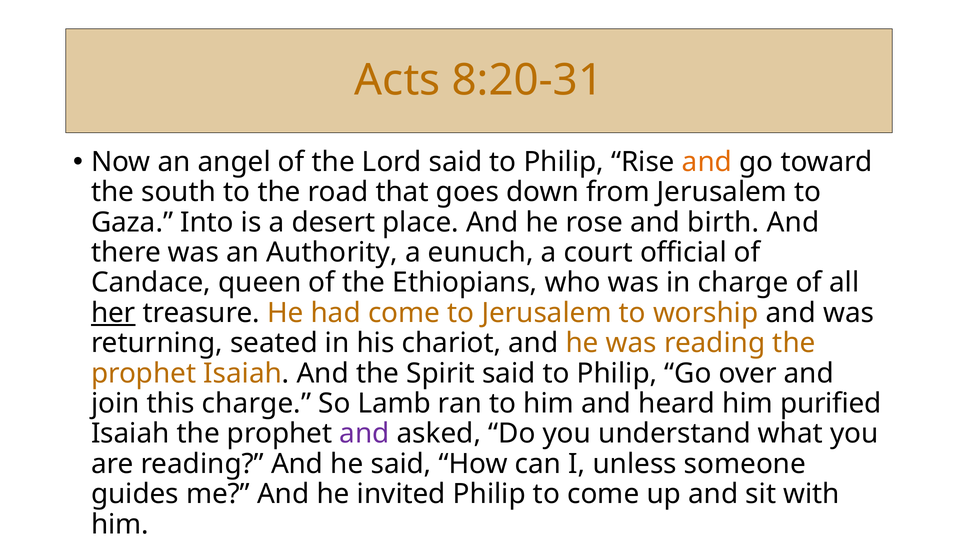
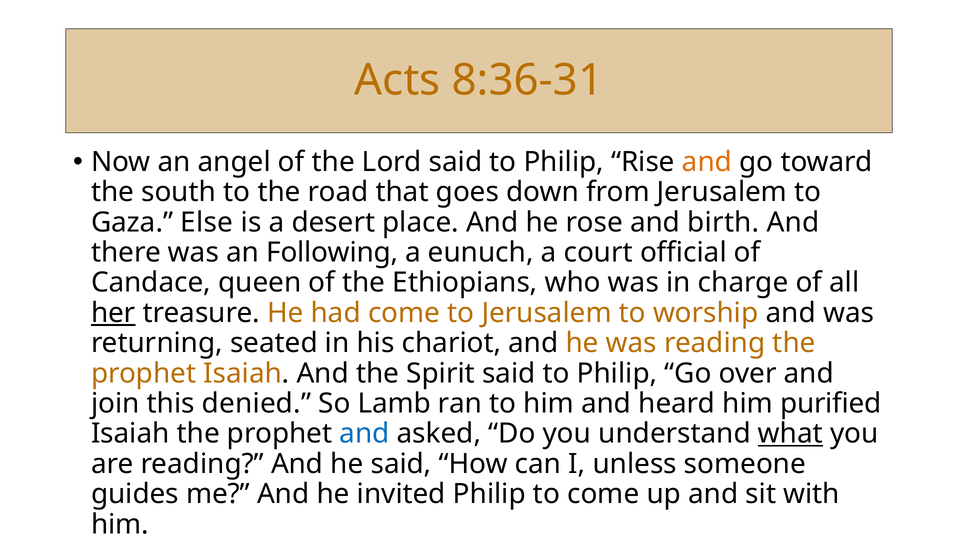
8:20-31: 8:20-31 -> 8:36-31
Into: Into -> Else
Authority: Authority -> Following
this charge: charge -> denied
and at (365, 434) colour: purple -> blue
what underline: none -> present
